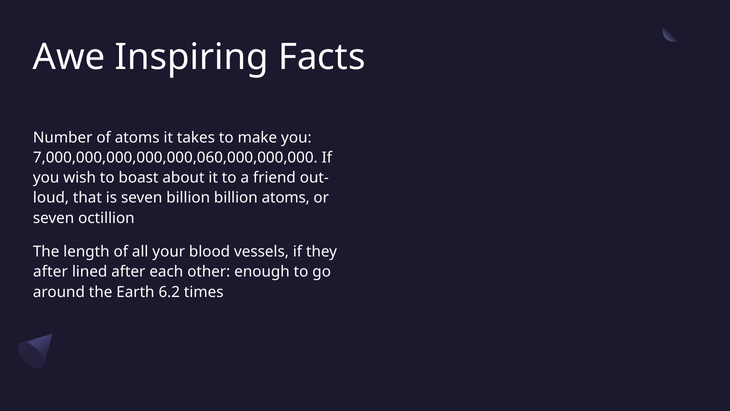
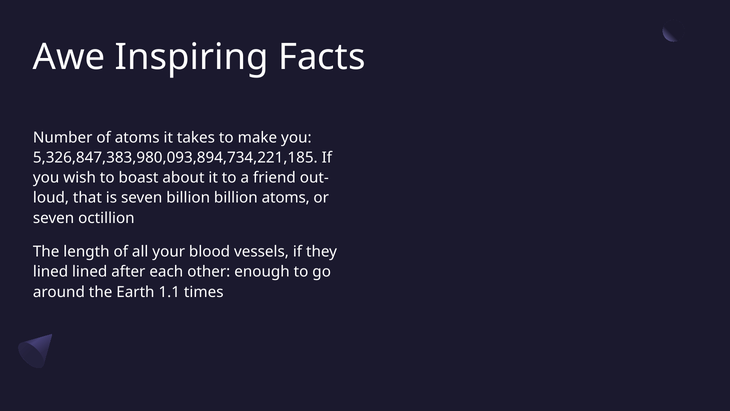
7,000,000,000,000,000,060,000,000,000: 7,000,000,000,000,000,060,000,000,000 -> 5,326,847,383,980,093,894,734,221,185
after at (50, 272): after -> lined
6.2: 6.2 -> 1.1
